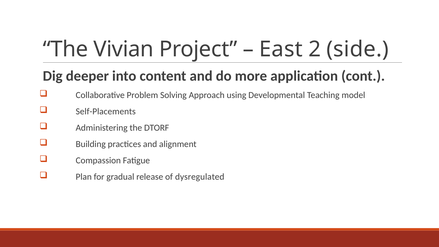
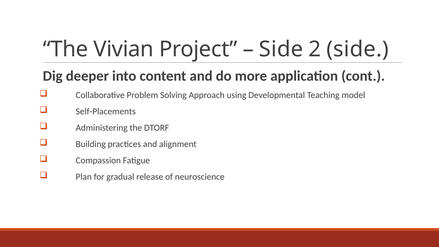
East at (281, 49): East -> Side
dysregulated: dysregulated -> neuroscience
